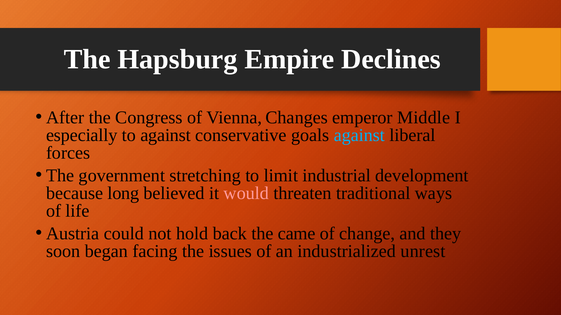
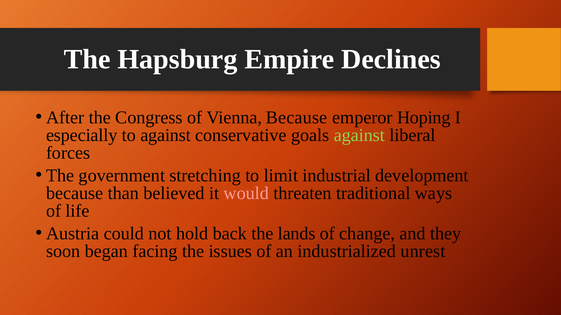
Vienna Changes: Changes -> Because
Middle: Middle -> Hoping
against at (359, 135) colour: light blue -> light green
long: long -> than
came: came -> lands
